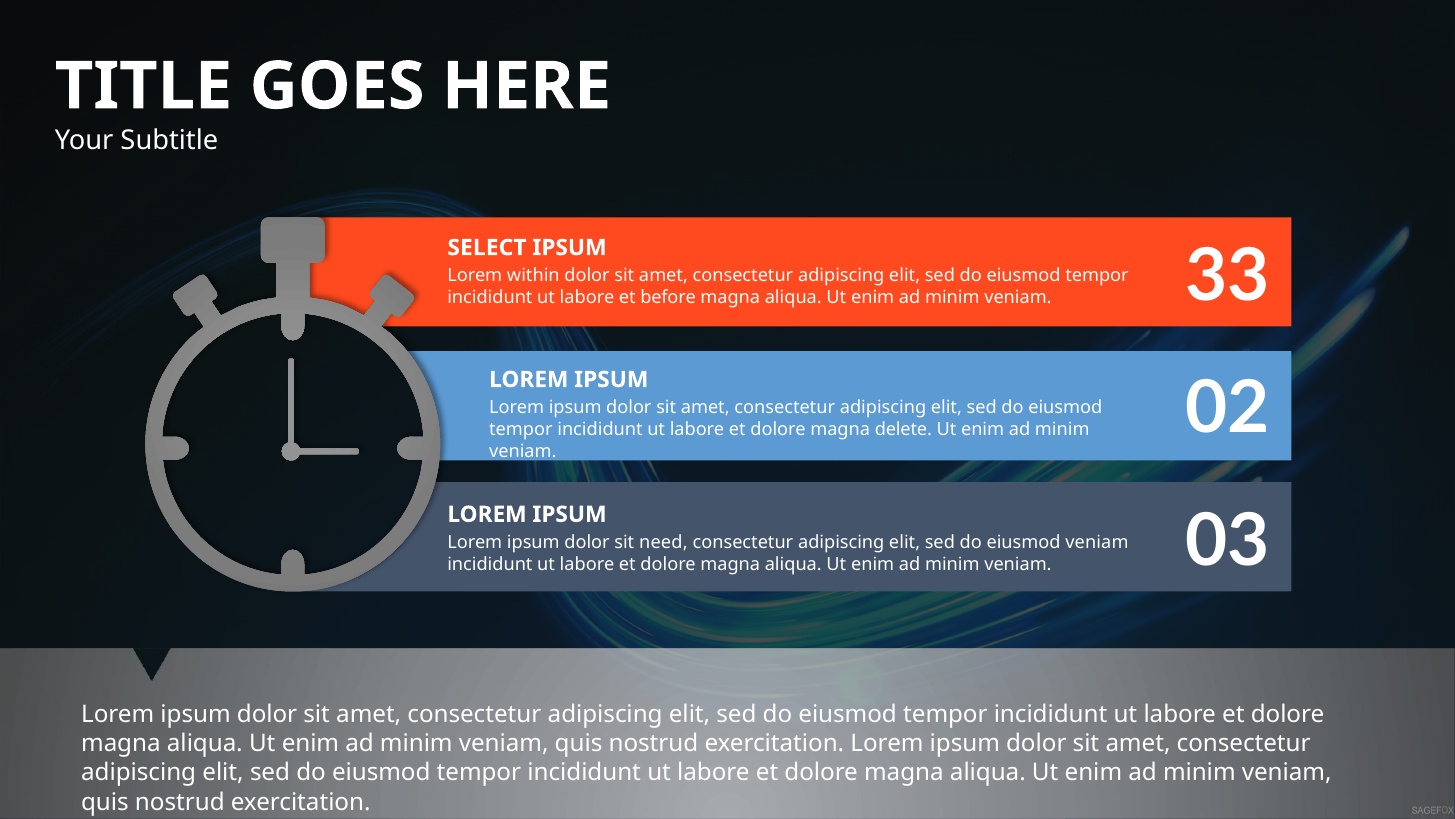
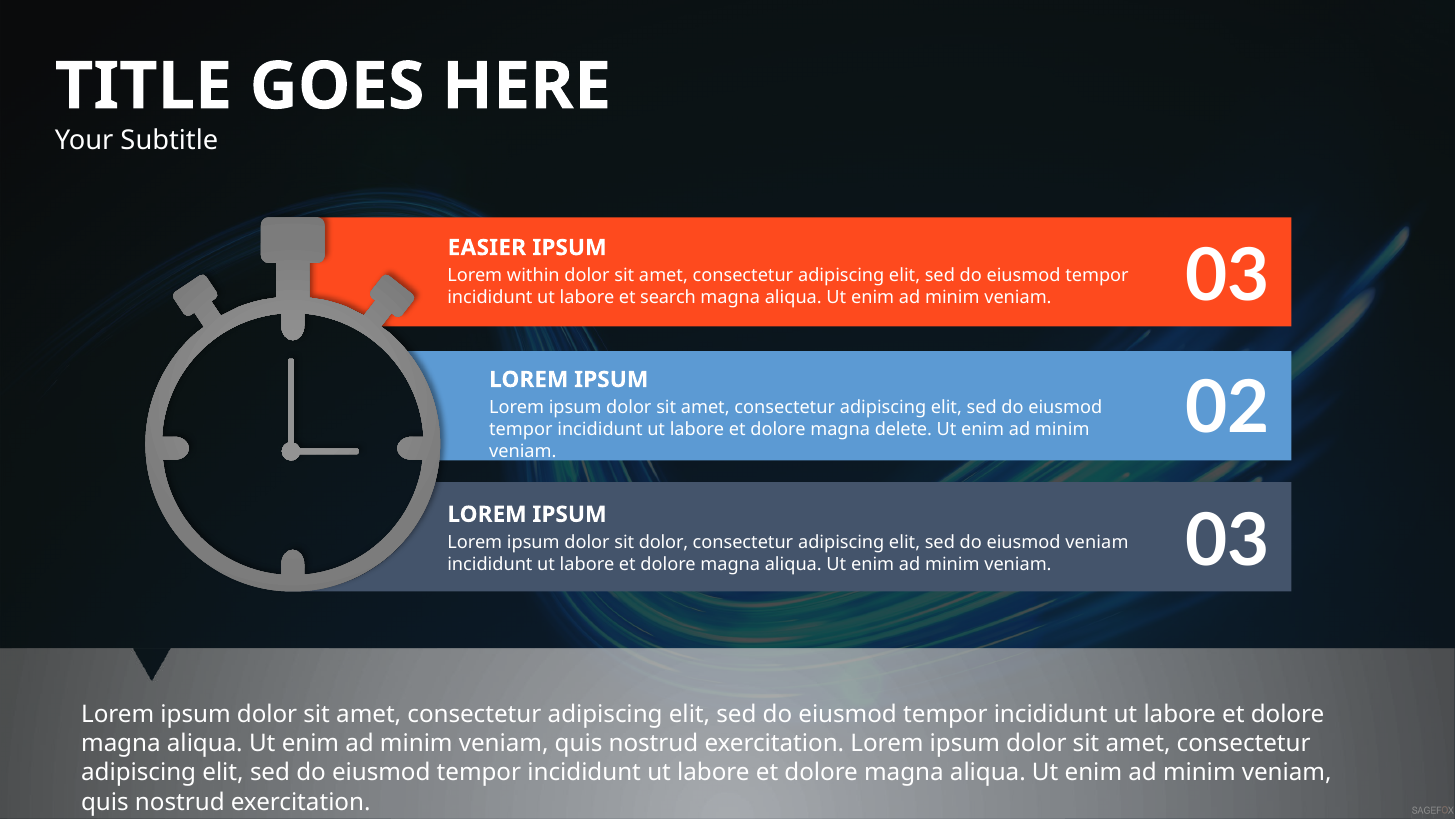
SELECT: SELECT -> EASIER
before: before -> search
veniam 33: 33 -> 03
sit need: need -> dolor
